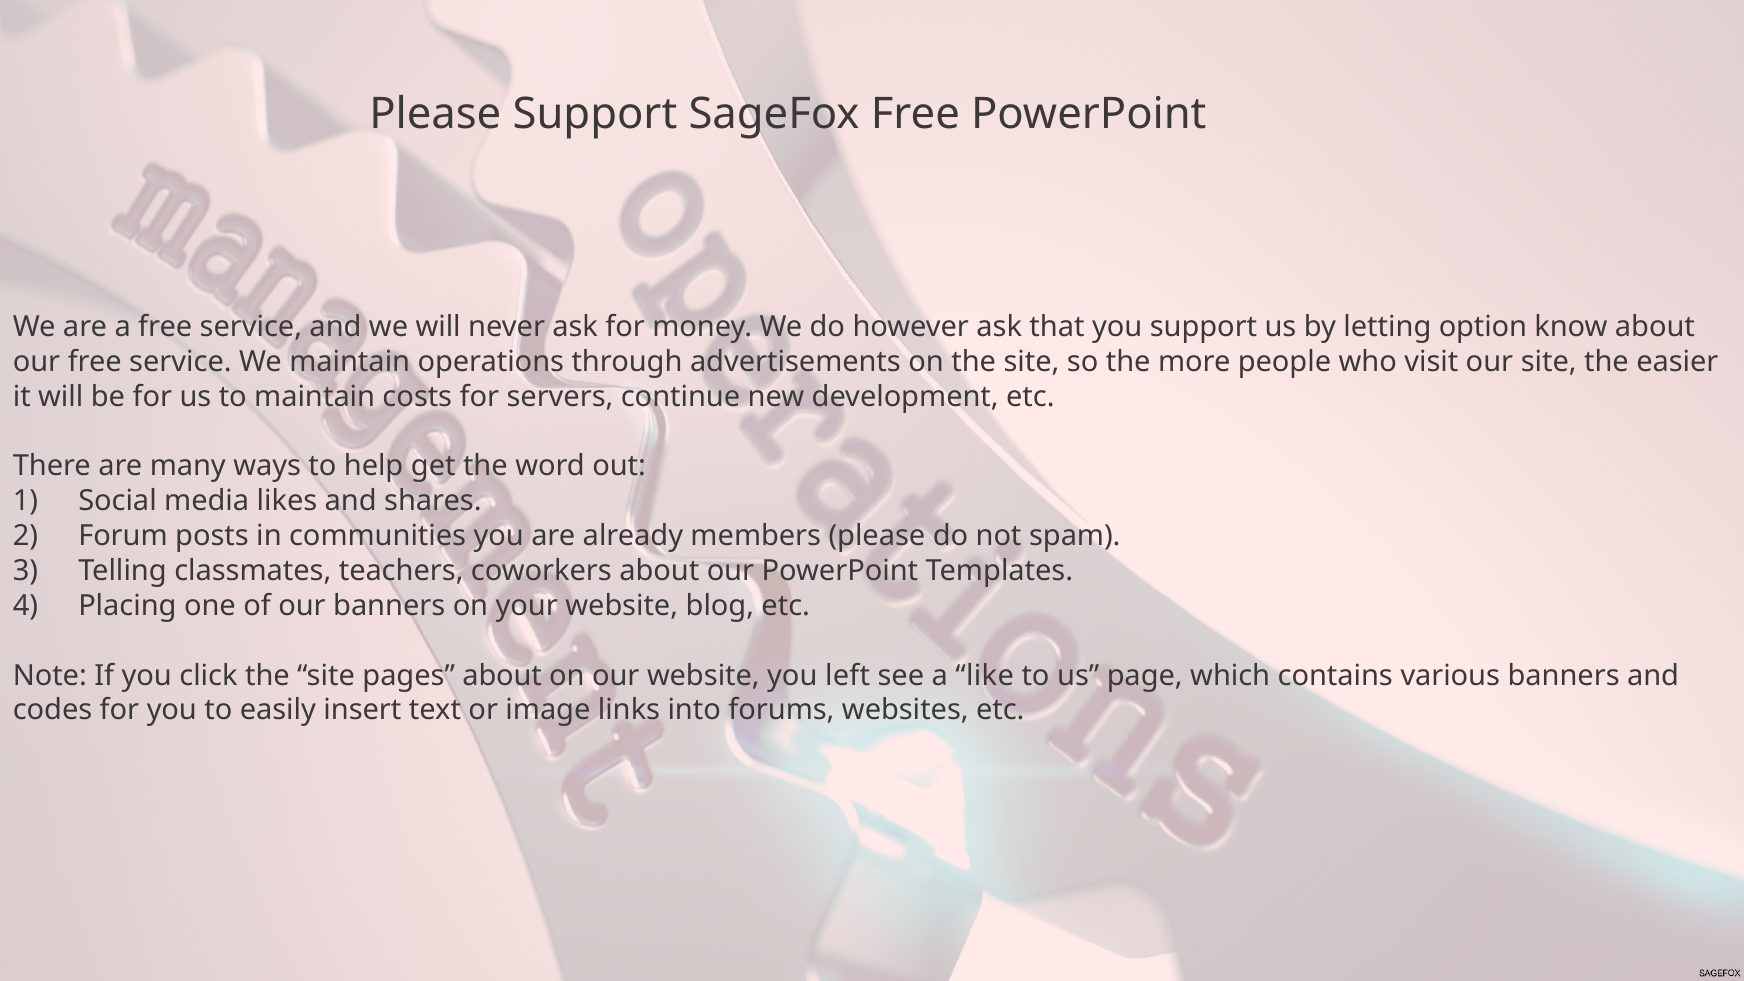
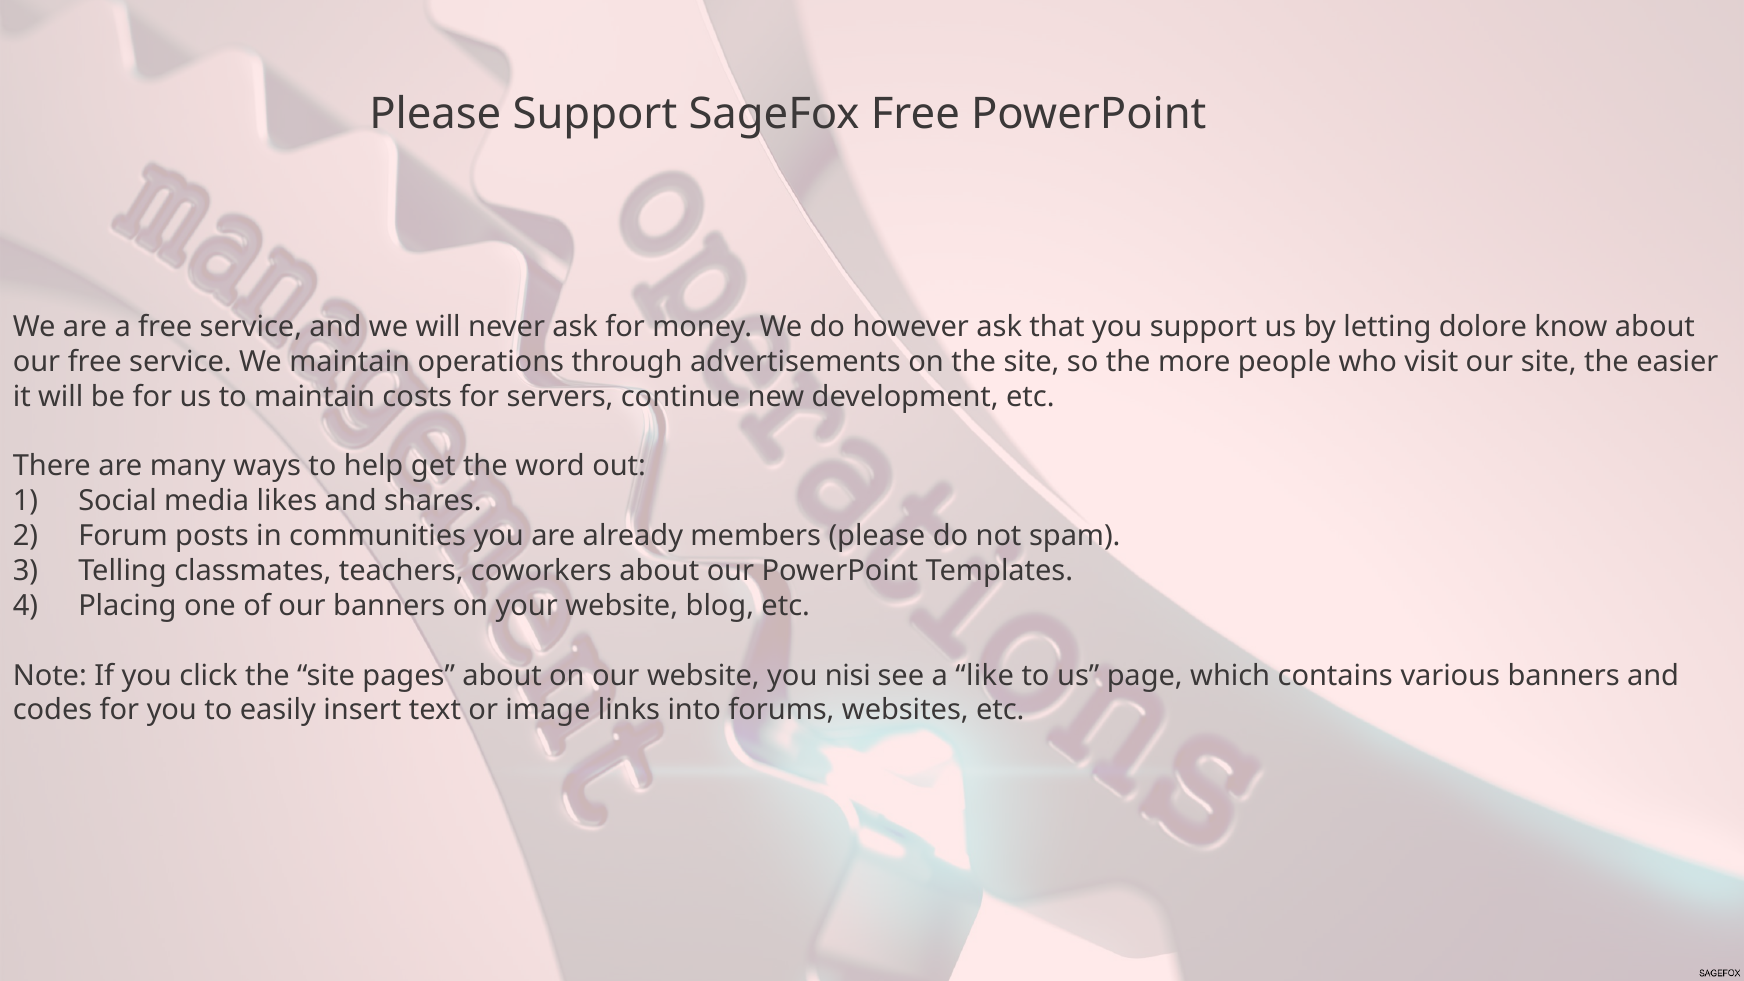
option: option -> dolore
left: left -> nisi
